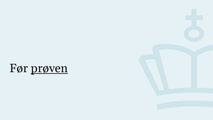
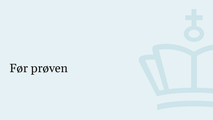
prøven underline: present -> none
